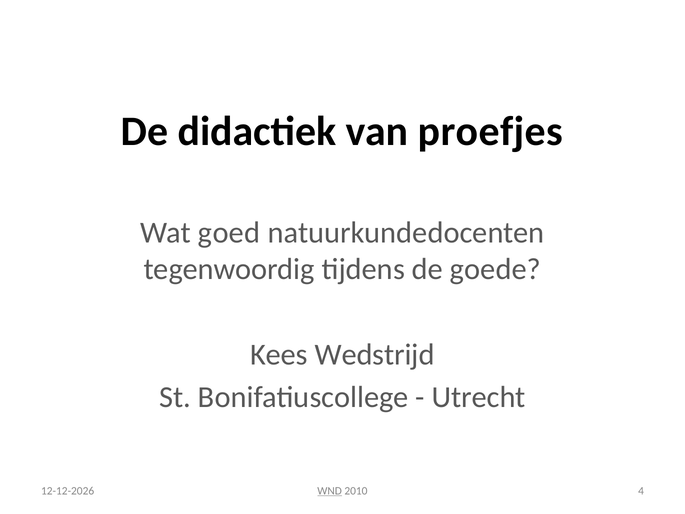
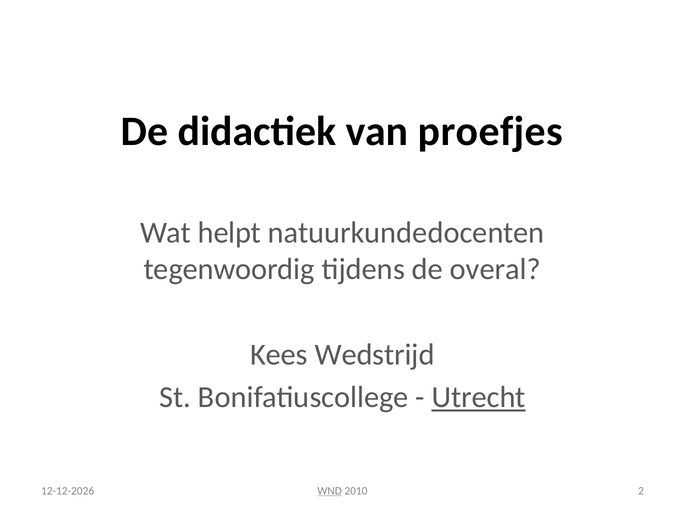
goed: goed -> helpt
goede: goede -> overal
Utrecht underline: none -> present
4: 4 -> 2
